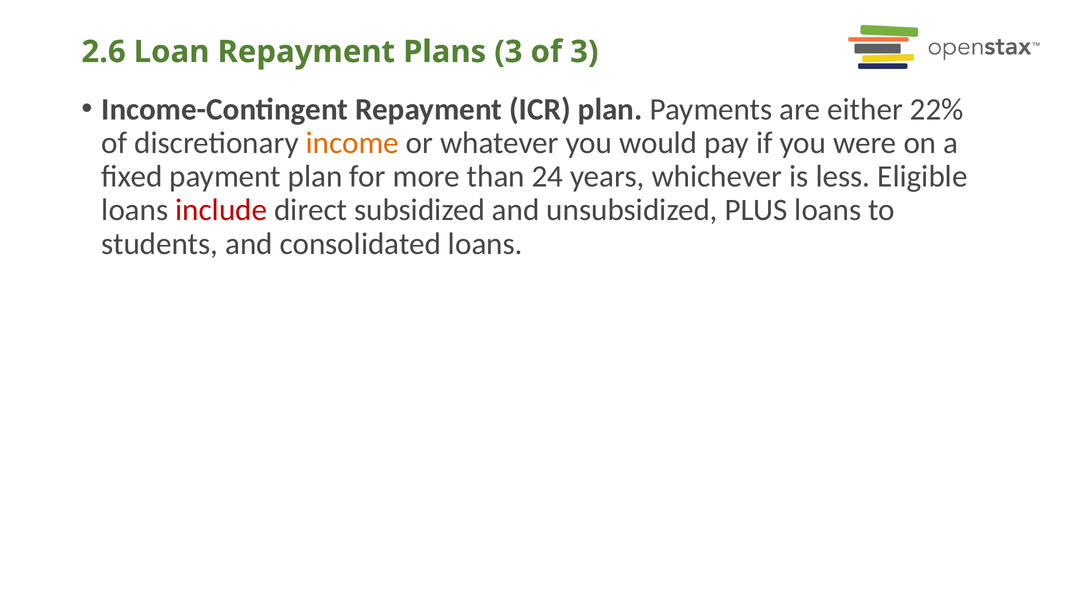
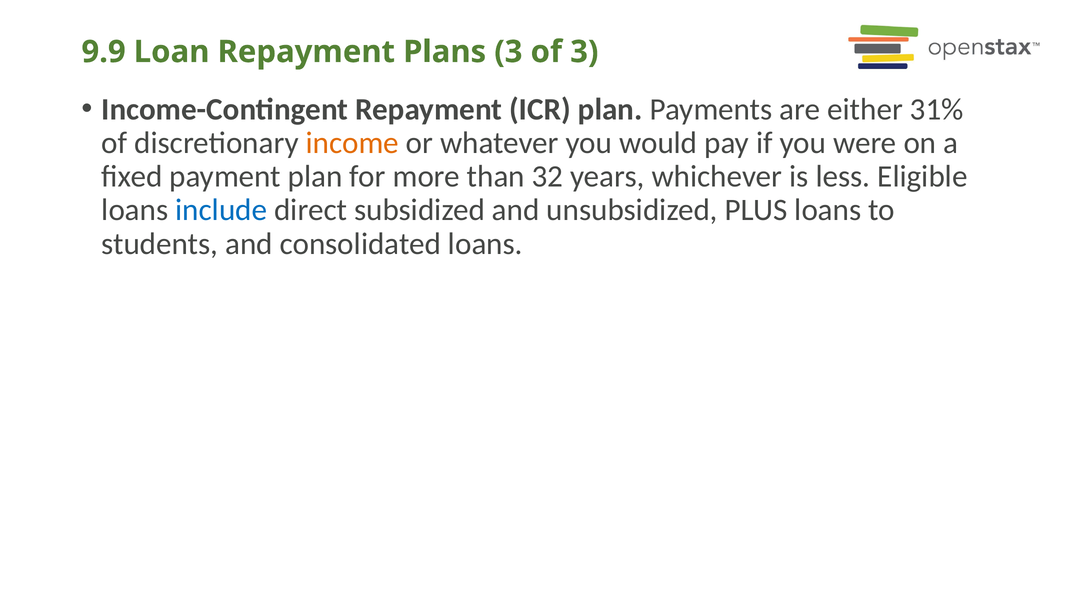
2.6: 2.6 -> 9.9
22%: 22% -> 31%
24: 24 -> 32
include colour: red -> blue
